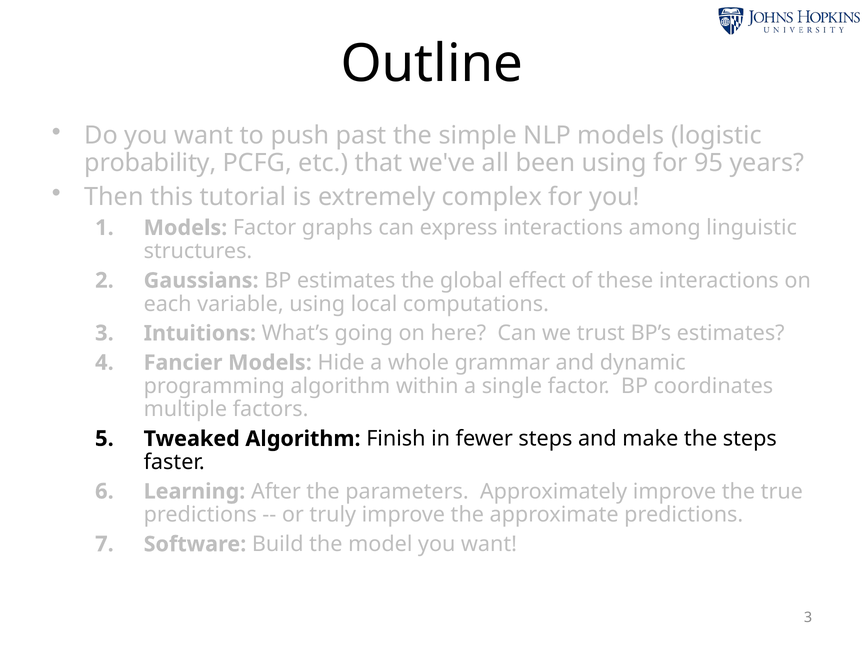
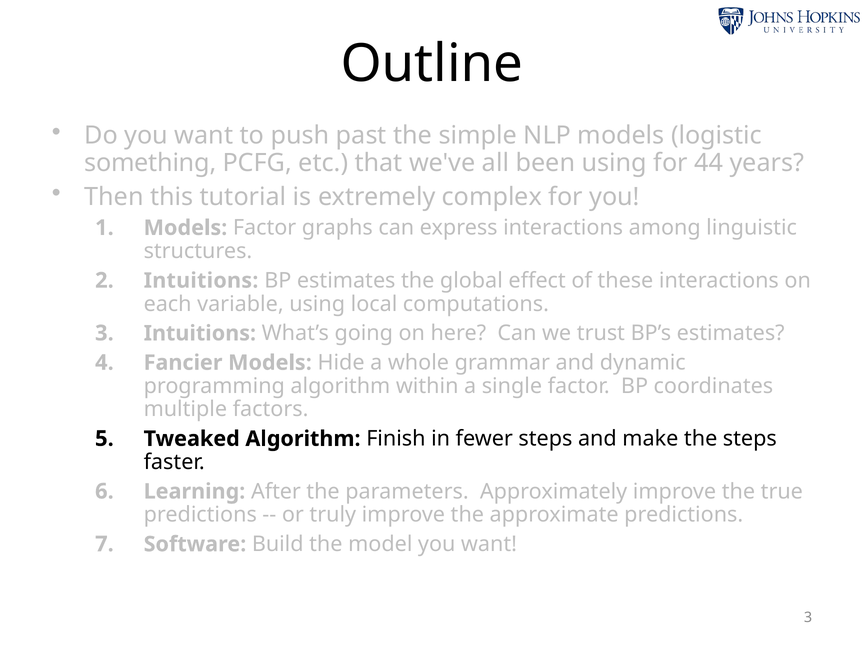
probability: probability -> something
95: 95 -> 44
Gaussians at (201, 281): Gaussians -> Intuitions
